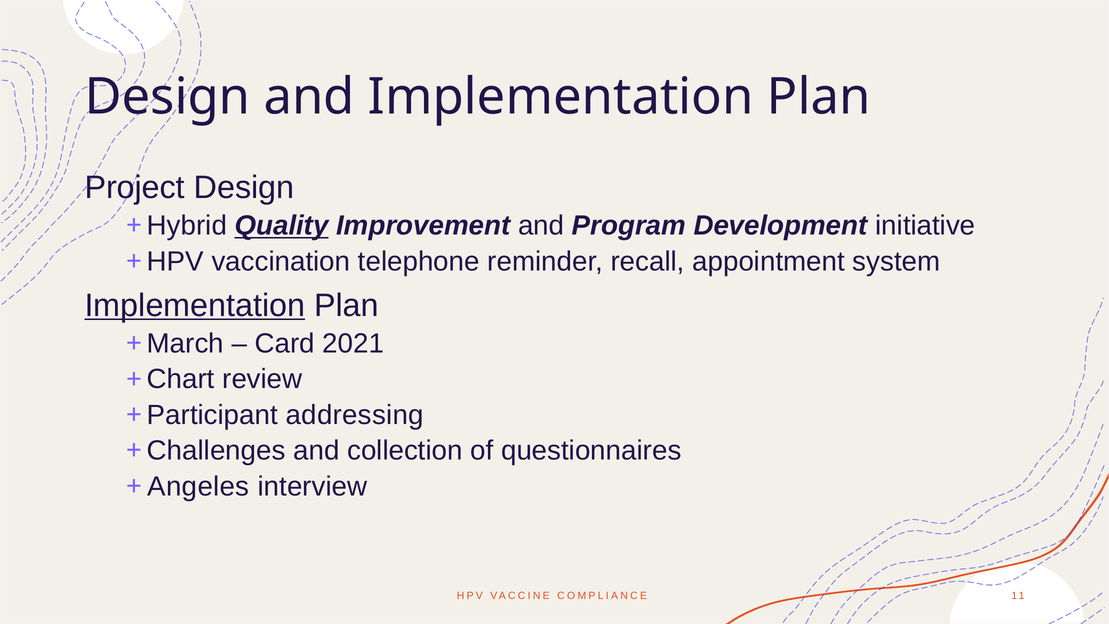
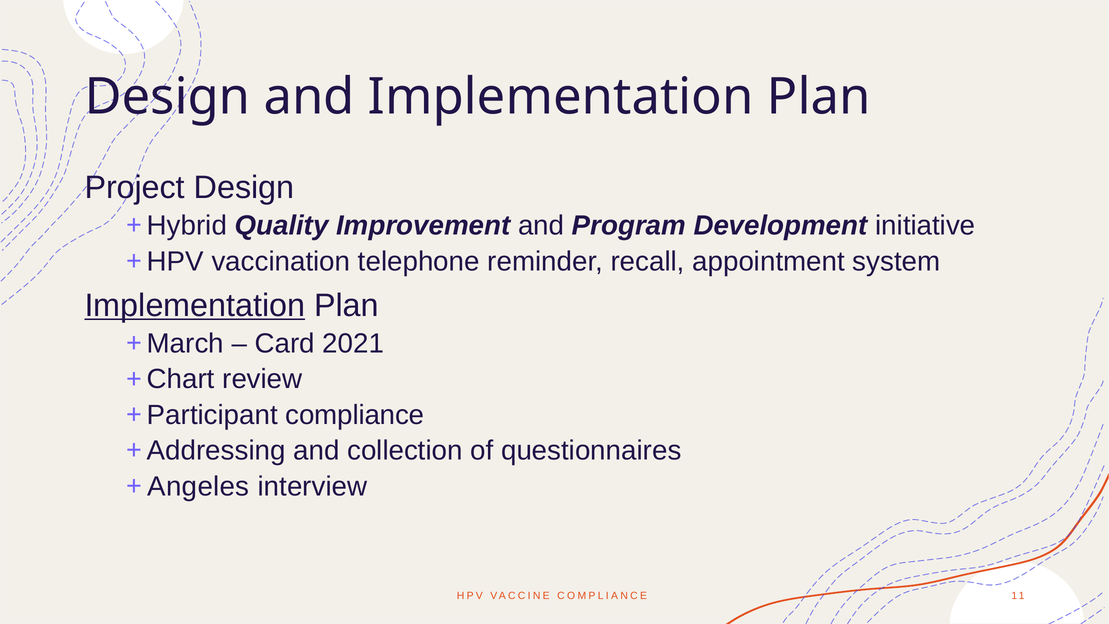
Quality underline: present -> none
Participant addressing: addressing -> compliance
Challenges: Challenges -> Addressing
